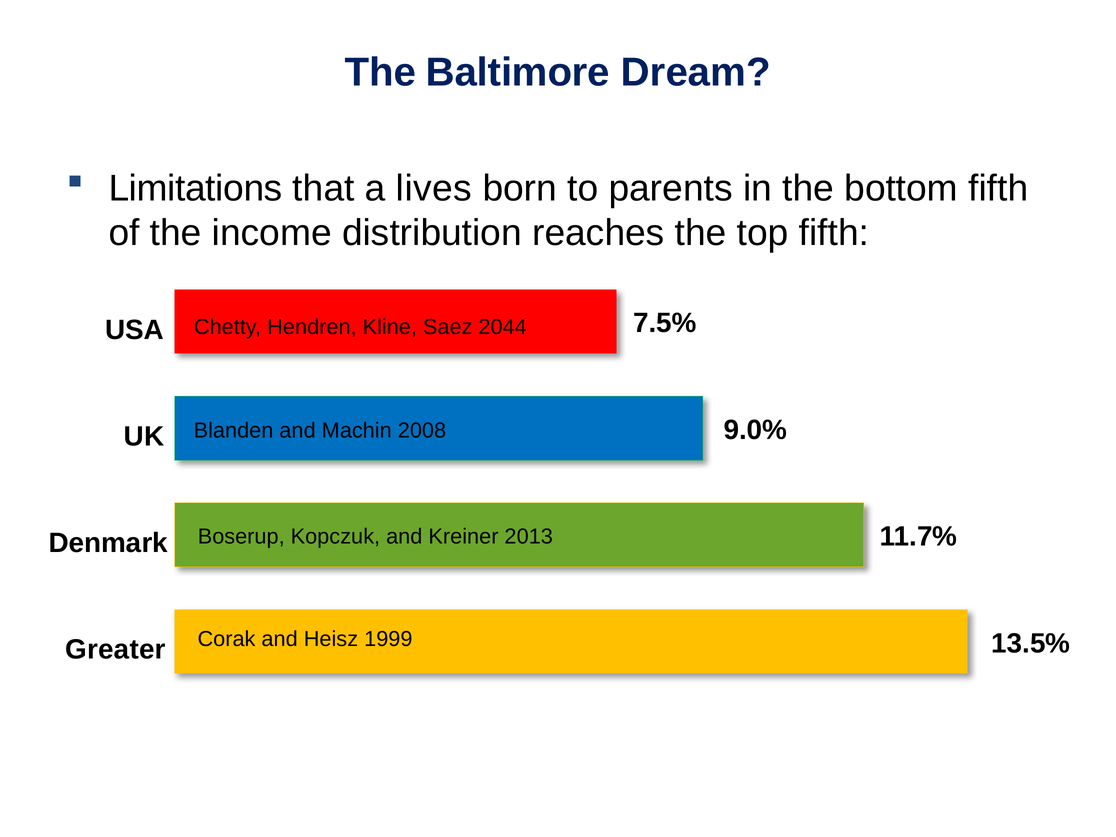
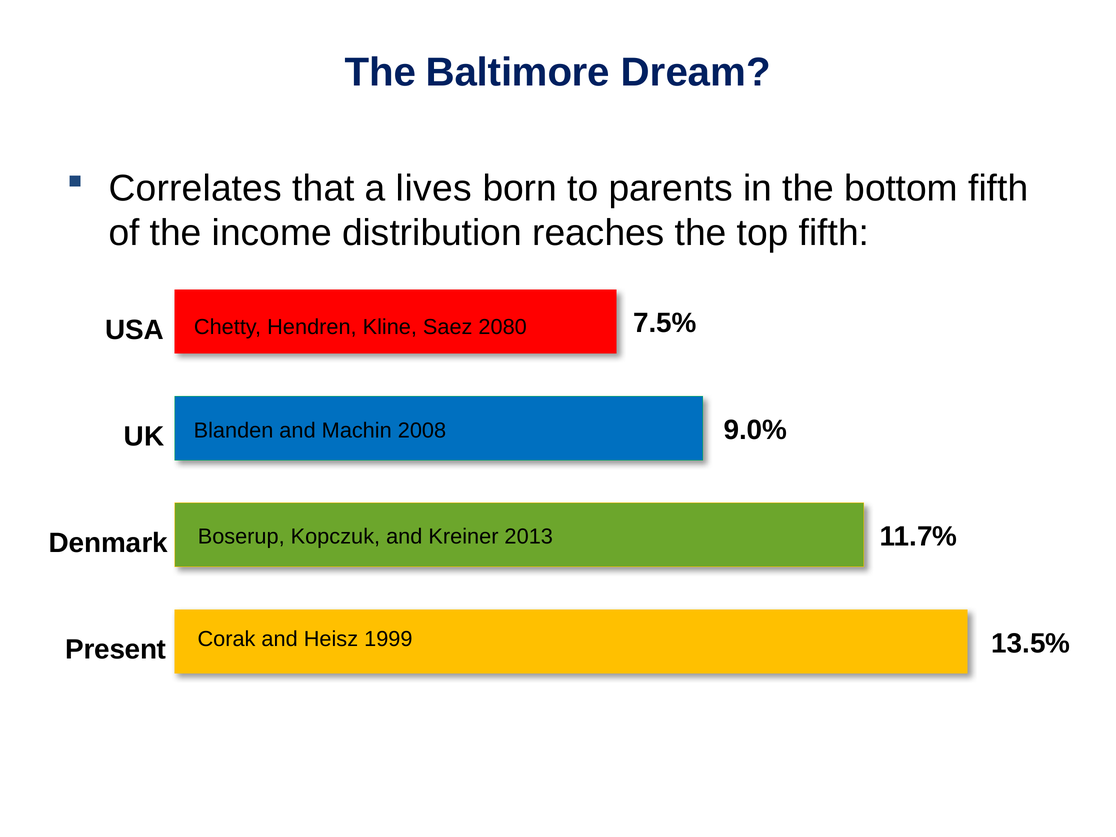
Limitations: Limitations -> Correlates
2044: 2044 -> 2080
Greater: Greater -> Present
